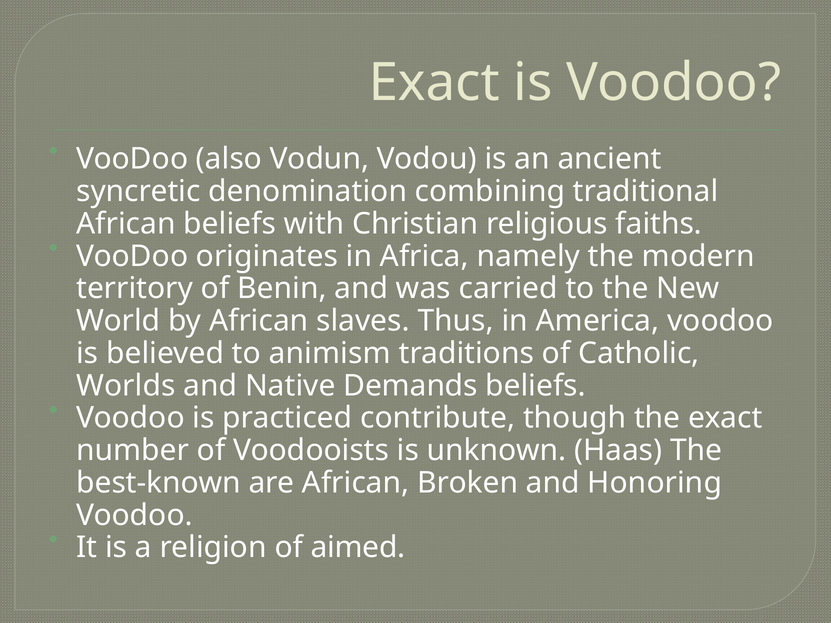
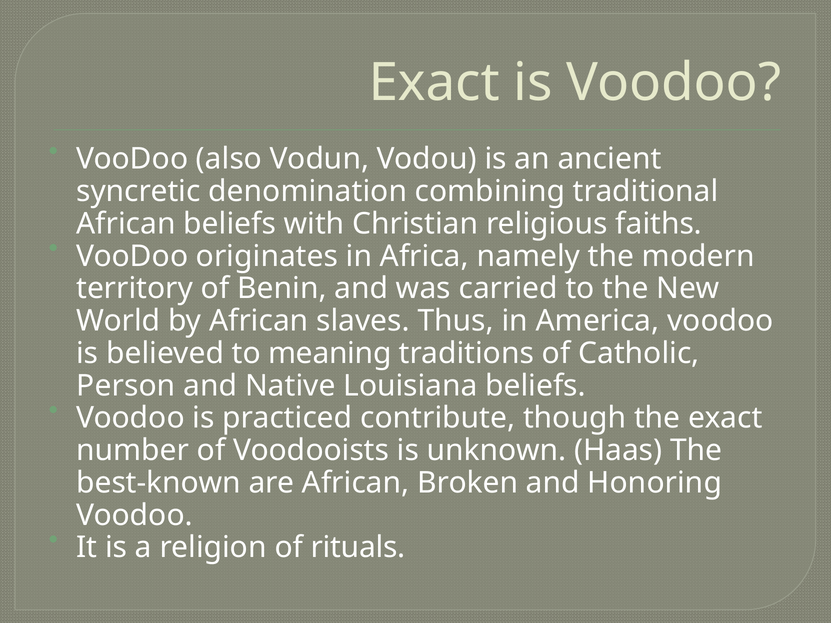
animism: animism -> meaning
Worlds: Worlds -> Person
Demands: Demands -> Louisiana
aimed: aimed -> rituals
